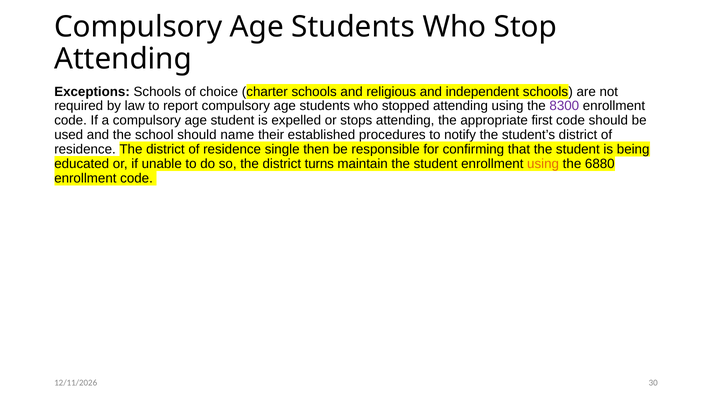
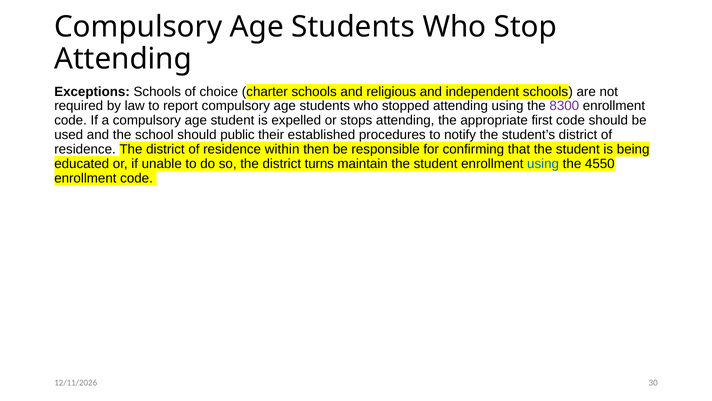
name: name -> public
single: single -> within
using at (543, 164) colour: orange -> blue
6880: 6880 -> 4550
